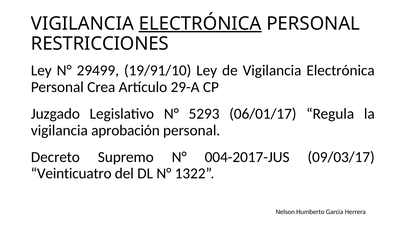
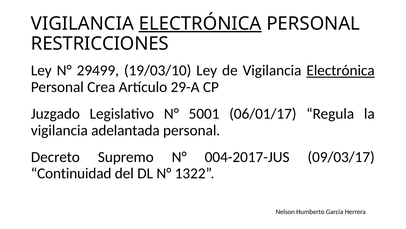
19/91/10: 19/91/10 -> 19/03/10
Electrónica at (341, 70) underline: none -> present
5293: 5293 -> 5001
aprobación: aprobación -> adelantada
Veinticuatro: Veinticuatro -> Continuidad
